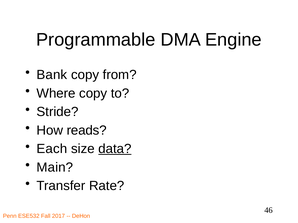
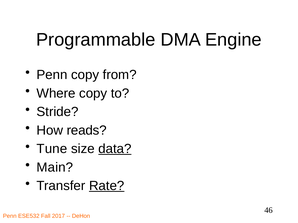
Bank at (52, 75): Bank -> Penn
Each: Each -> Tune
Rate underline: none -> present
